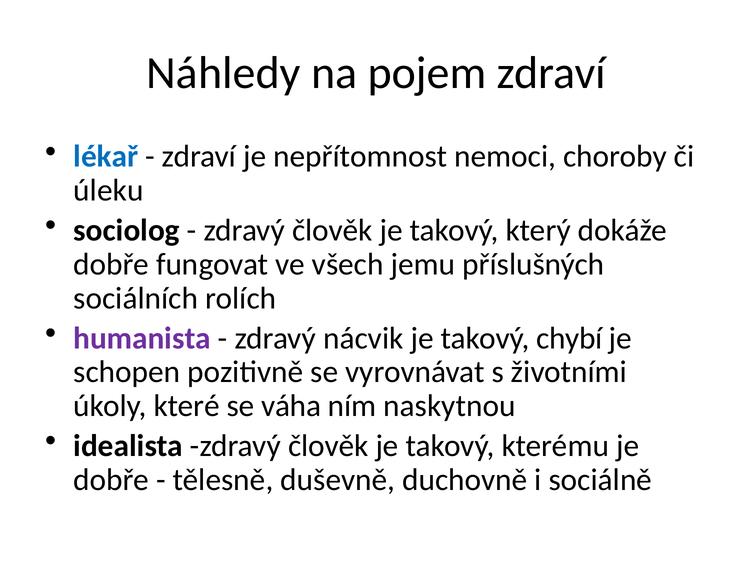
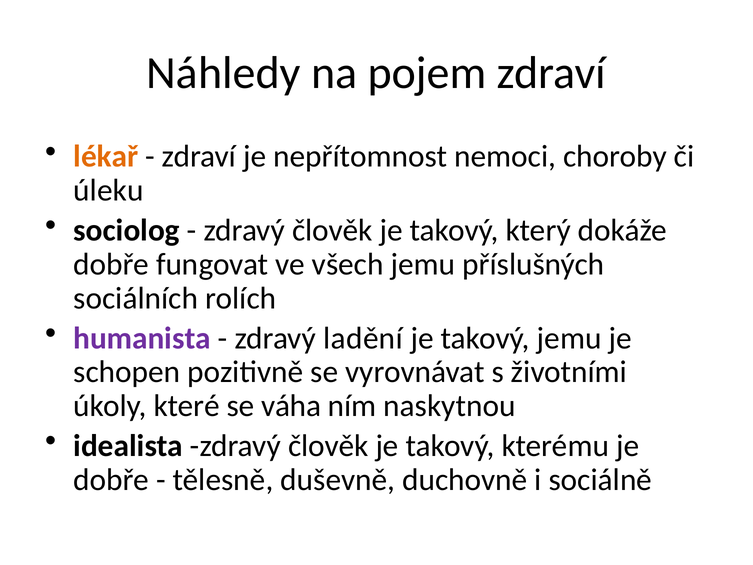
lékař colour: blue -> orange
nácvik: nácvik -> ladění
takový chybí: chybí -> jemu
